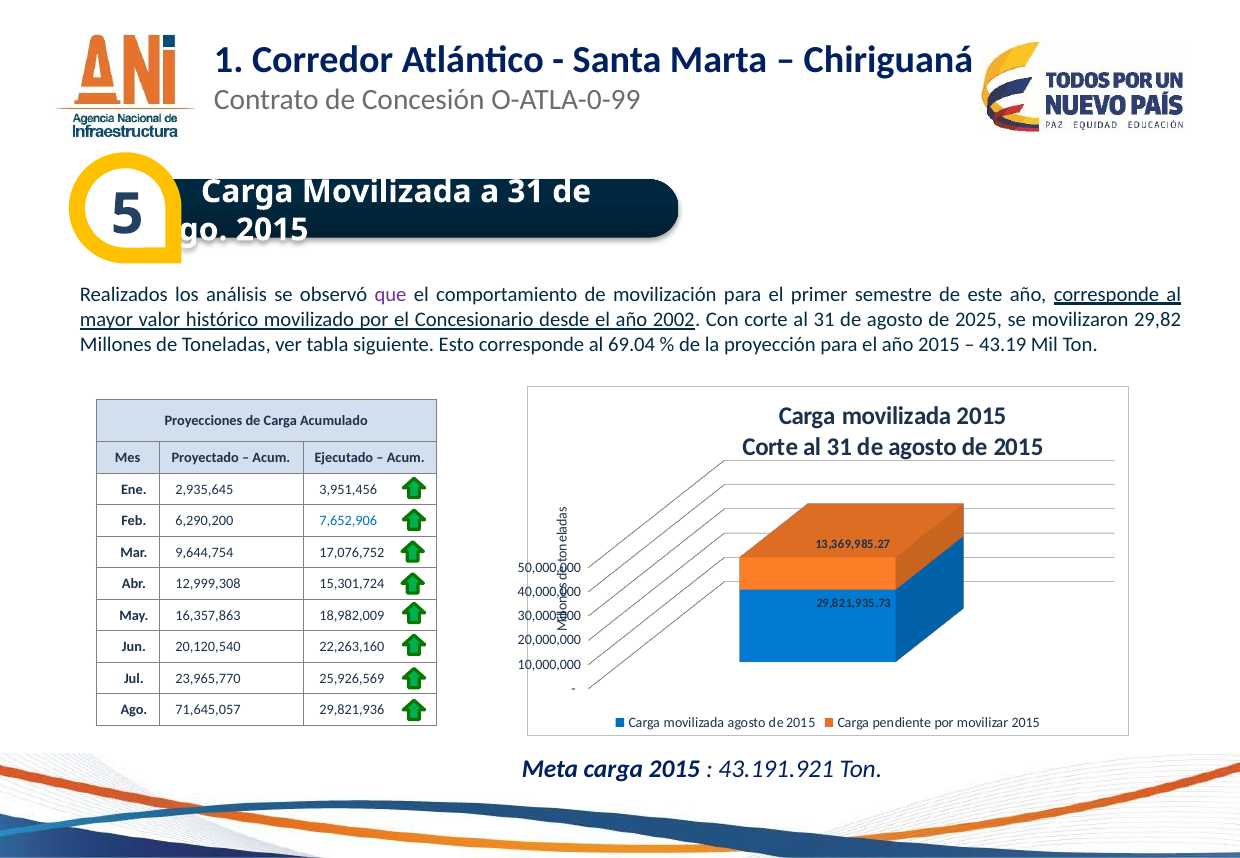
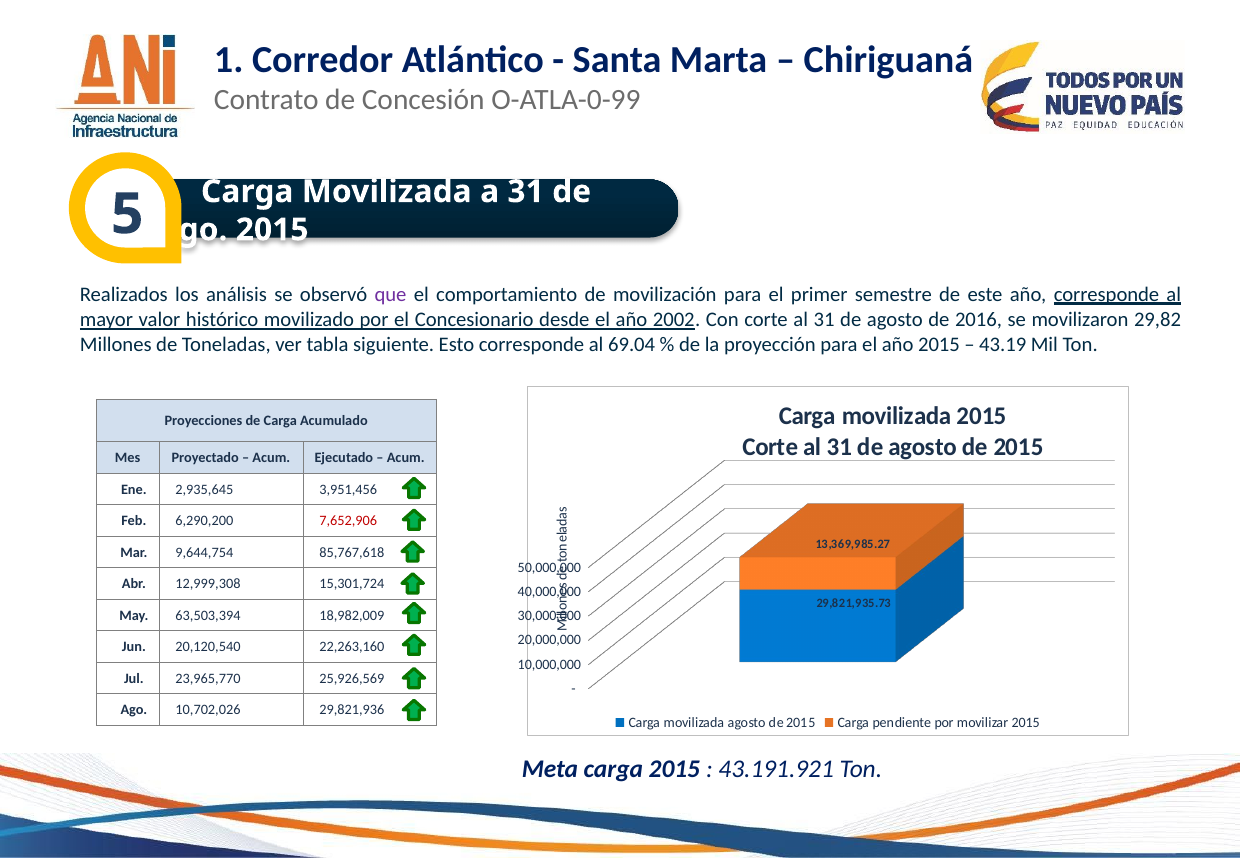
2025: 2025 -> 2016
7,652,906 colour: blue -> red
17,076,752: 17,076,752 -> 85,767,618
16,357,863: 16,357,863 -> 63,503,394
71,645,057: 71,645,057 -> 10,702,026
